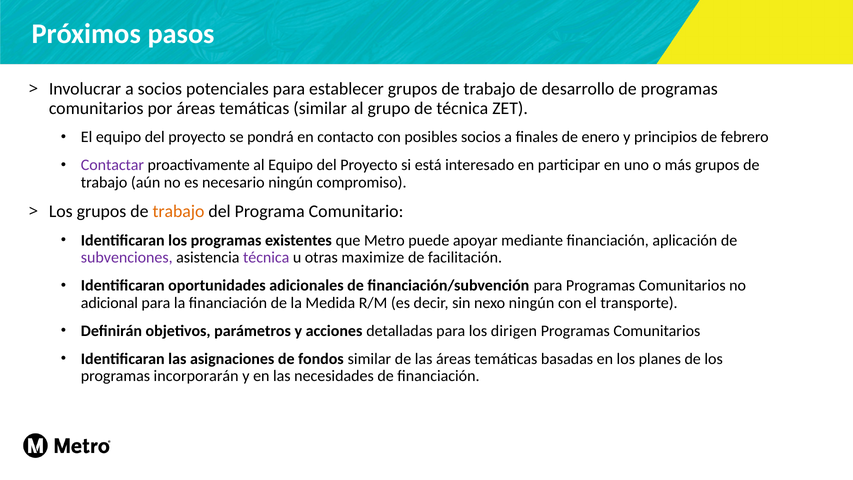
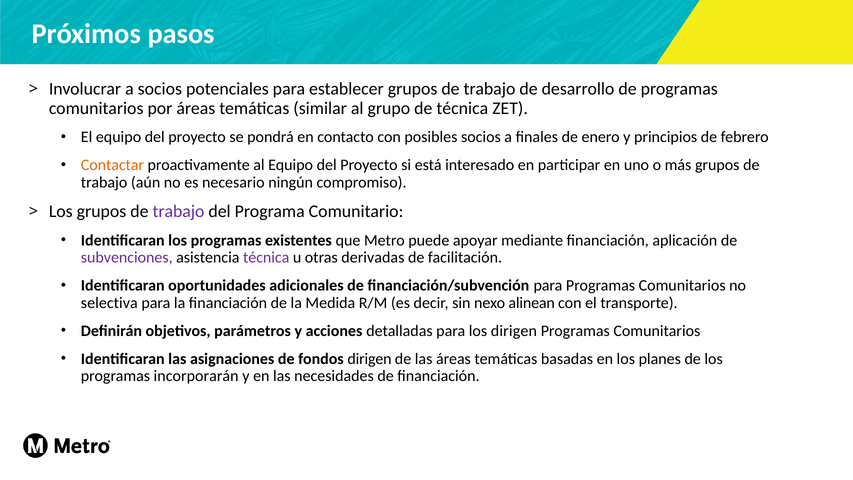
Contactar colour: purple -> orange
trabajo at (179, 211) colour: orange -> purple
maximize: maximize -> derivadas
adicional: adicional -> selectiva
nexo ningún: ningún -> alinean
fondos similar: similar -> dirigen
